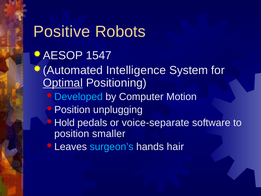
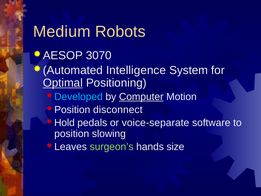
Positive: Positive -> Medium
1547: 1547 -> 3070
Computer underline: none -> present
unplugging: unplugging -> disconnect
smaller: smaller -> slowing
surgeon’s colour: light blue -> light green
hair: hair -> size
